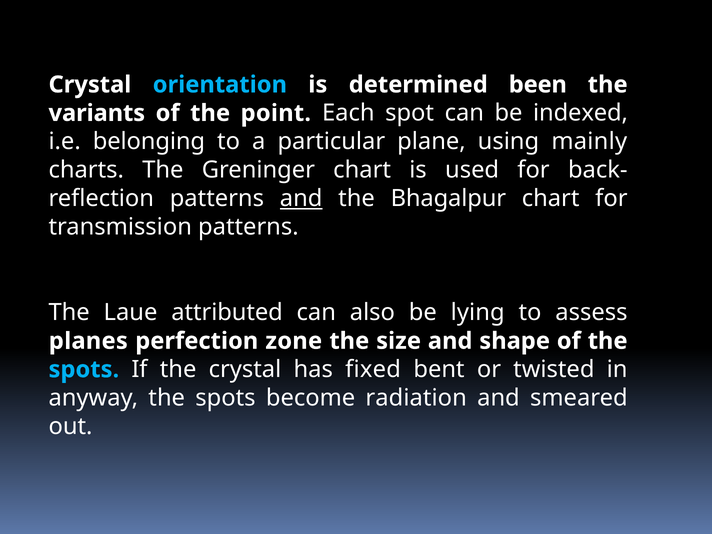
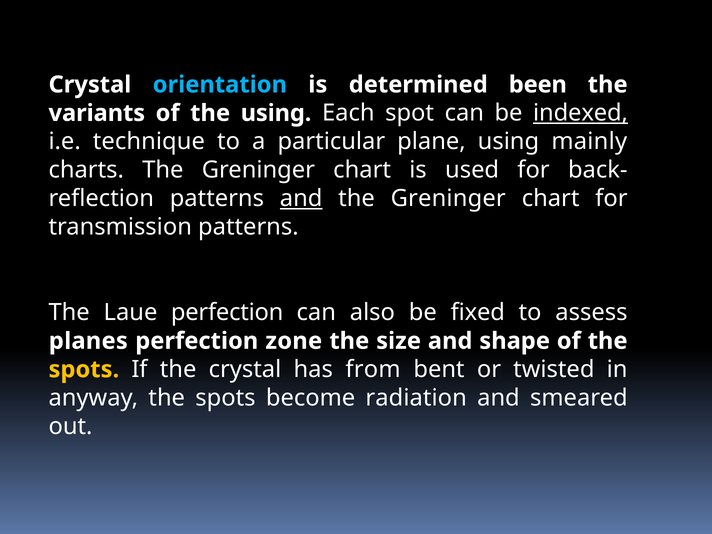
the point: point -> using
indexed underline: none -> present
belonging: belonging -> technique
Bhagalpur at (448, 199): Bhagalpur -> Greninger
Laue attributed: attributed -> perfection
lying: lying -> fixed
spots at (84, 369) colour: light blue -> yellow
fixed: fixed -> from
